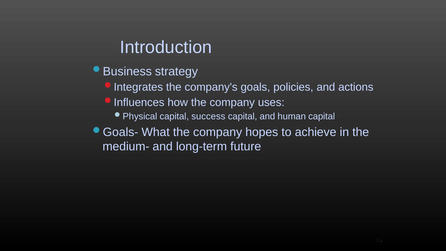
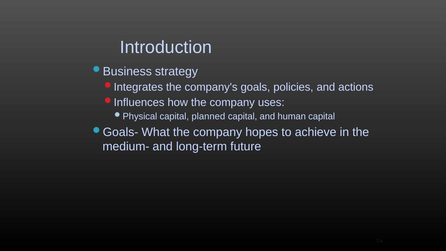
success: success -> planned
